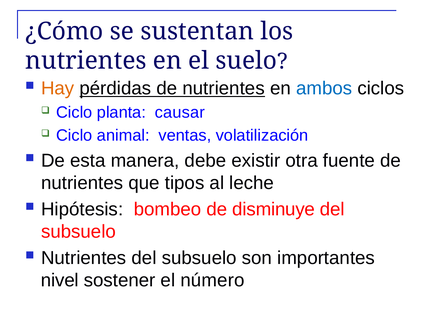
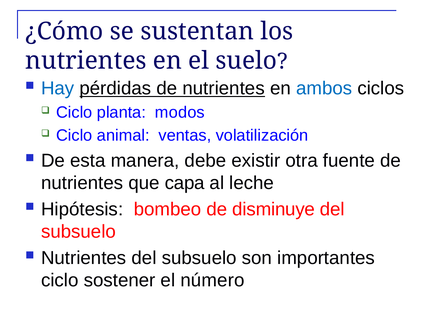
Hay colour: orange -> blue
causar: causar -> modos
tipos: tipos -> capa
nivel at (60, 280): nivel -> ciclo
